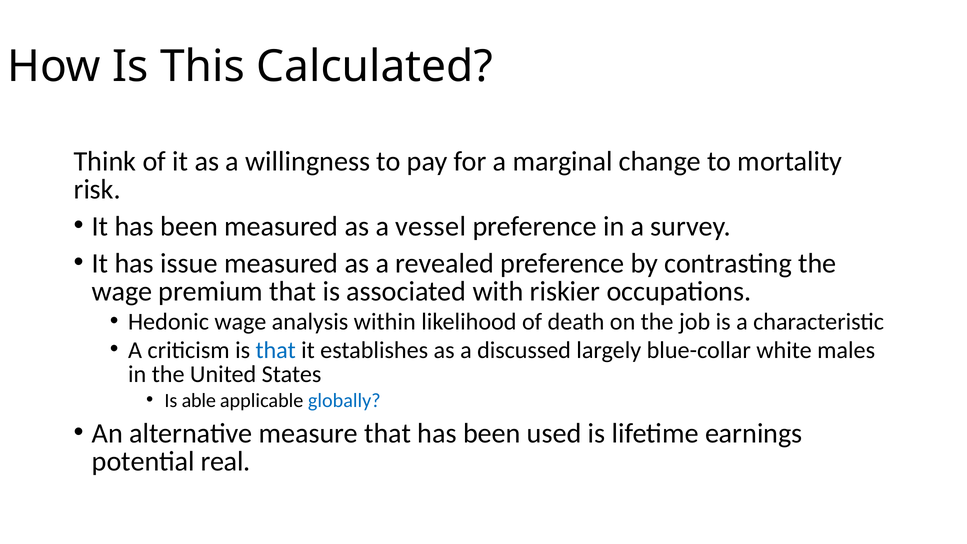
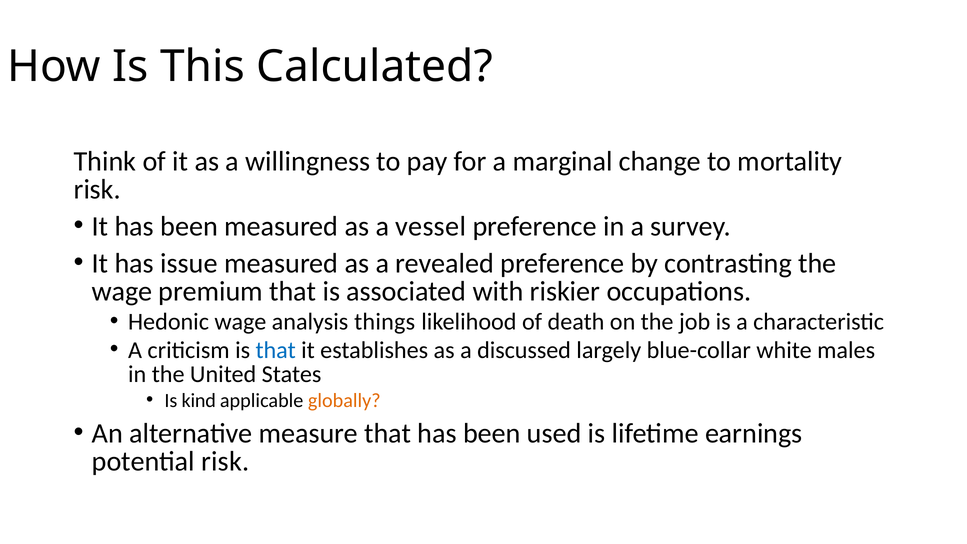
within: within -> things
able: able -> kind
globally colour: blue -> orange
potential real: real -> risk
